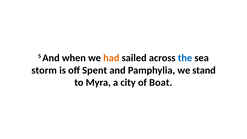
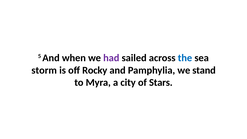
had colour: orange -> purple
Spent: Spent -> Rocky
Boat: Boat -> Stars
